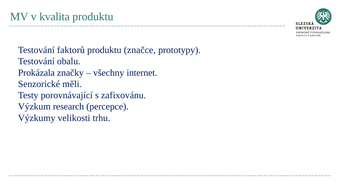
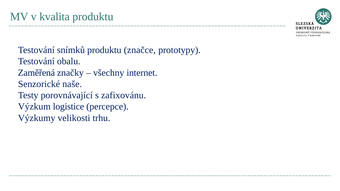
faktorů: faktorů -> snímků
Prokázala: Prokázala -> Zaměřená
měli: měli -> naše
research: research -> logistice
